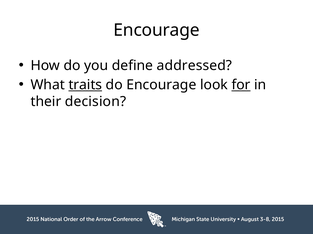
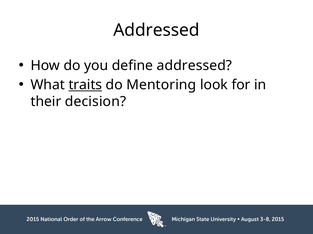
Encourage at (157, 30): Encourage -> Addressed
do Encourage: Encourage -> Mentoring
for underline: present -> none
